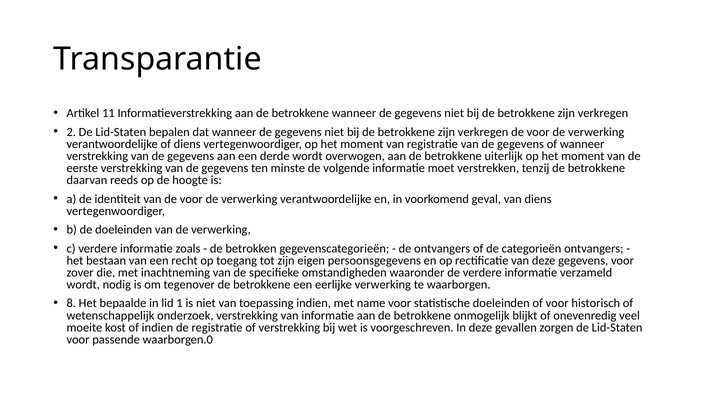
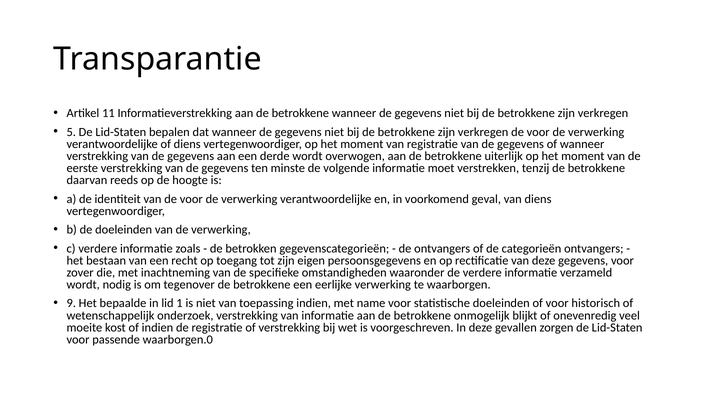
2: 2 -> 5
8: 8 -> 9
